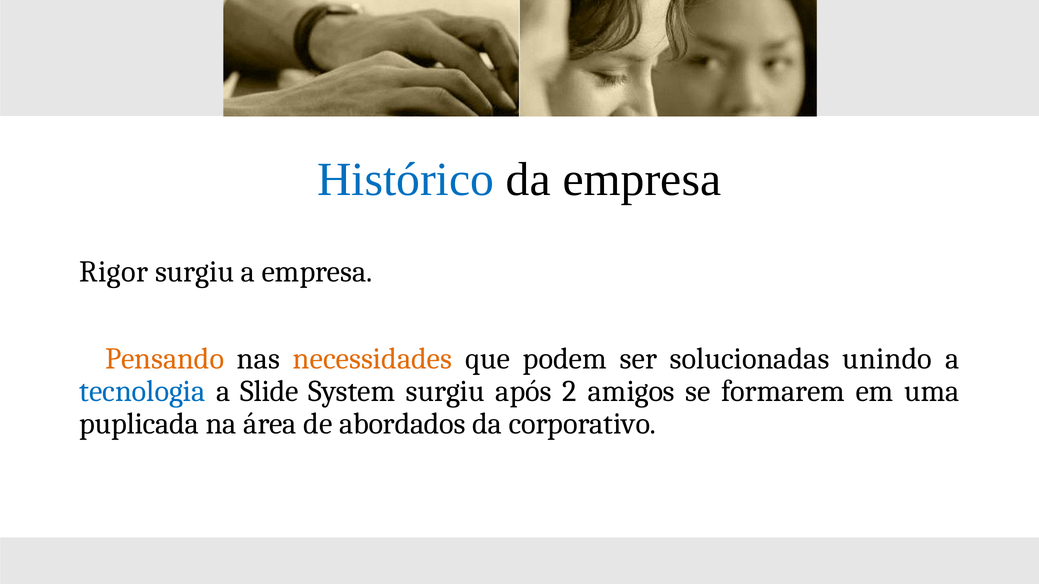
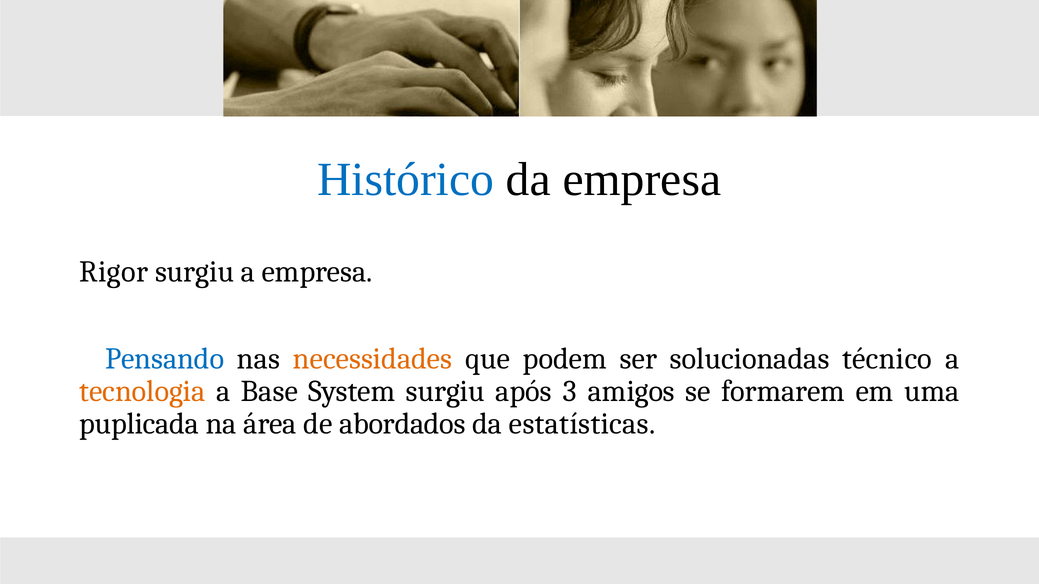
Pensando colour: orange -> blue
unindo: unindo -> técnico
tecnologia colour: blue -> orange
Slide: Slide -> Base
2: 2 -> 3
corporativo: corporativo -> estatísticas
